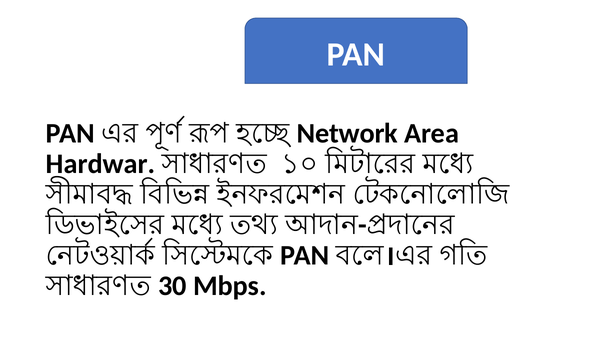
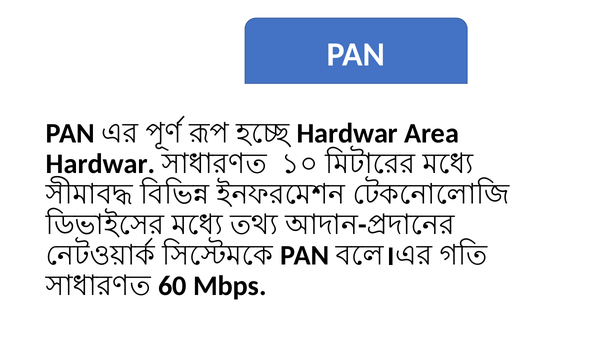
Network at (347, 134): Network -> Hardwar
30: 30 -> 60
